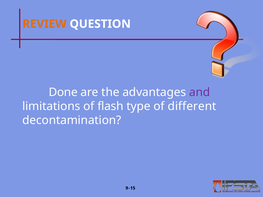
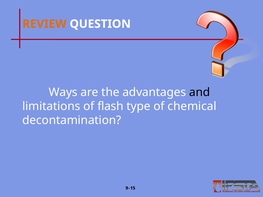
Done: Done -> Ways
and colour: purple -> black
different: different -> chemical
